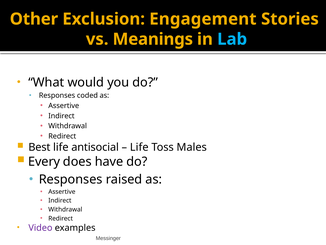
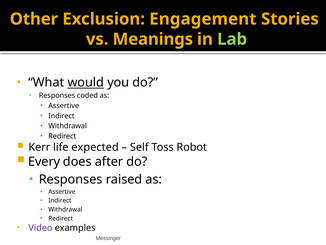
Lab colour: light blue -> light green
would underline: none -> present
Best: Best -> Kerr
antisocial: antisocial -> expected
Life at (139, 147): Life -> Self
Males: Males -> Robot
have: have -> after
